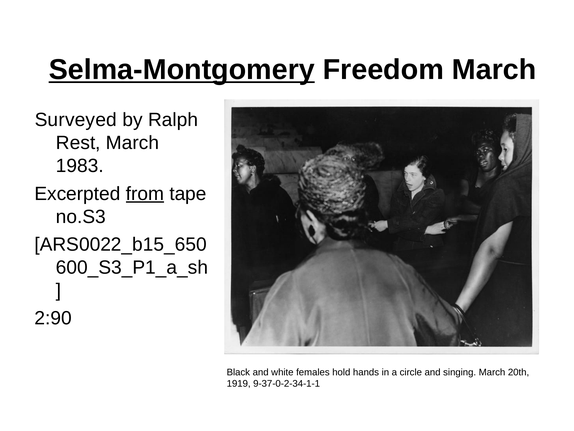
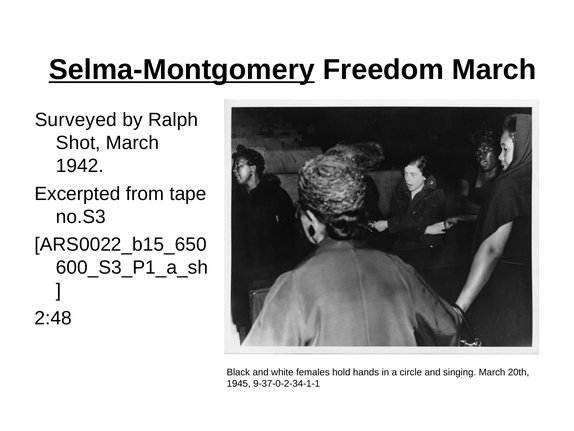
Rest: Rest -> Shot
1983: 1983 -> 1942
from underline: present -> none
2:90: 2:90 -> 2:48
1919: 1919 -> 1945
